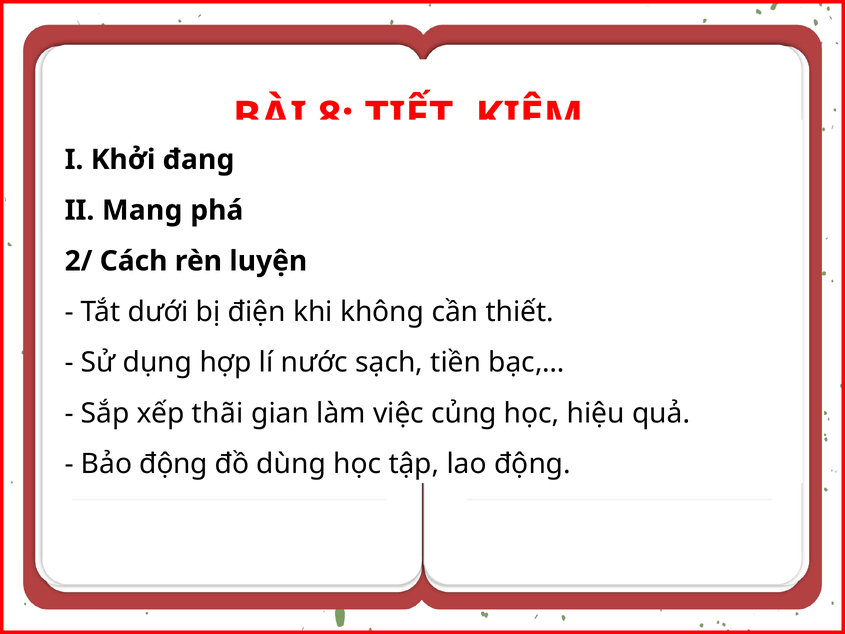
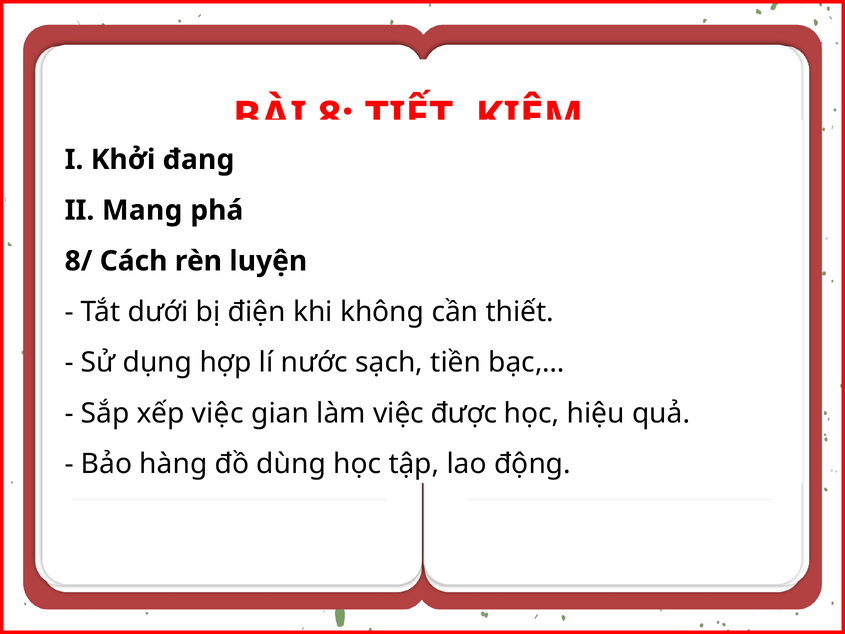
2/: 2/ -> 8/
xếp thãi: thãi -> việc
củng: củng -> được
Bảo động: động -> hàng
